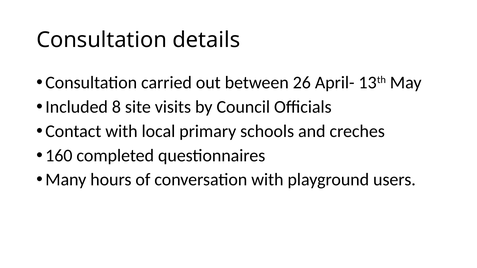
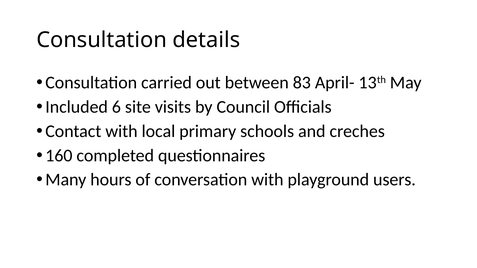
26: 26 -> 83
8: 8 -> 6
